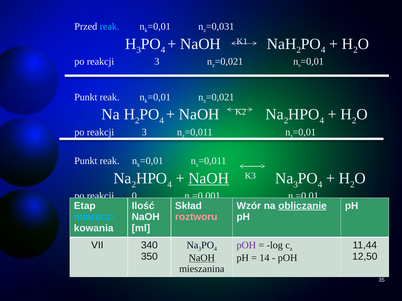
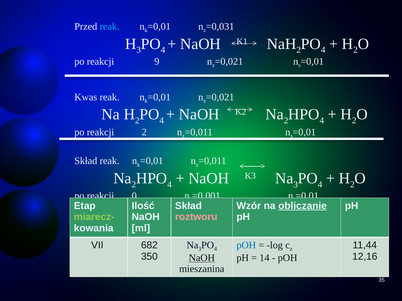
3 at (157, 62): 3 -> 9
Punkt at (86, 97): Punkt -> Kwas
3 at (144, 132): 3 -> 2
Punkt at (86, 161): Punkt -> Skład
NaOH at (209, 179) underline: present -> none
miarecz- colour: light blue -> light green
pOH at (246, 245) colour: purple -> blue
340: 340 -> 682
12,50: 12,50 -> 12,16
